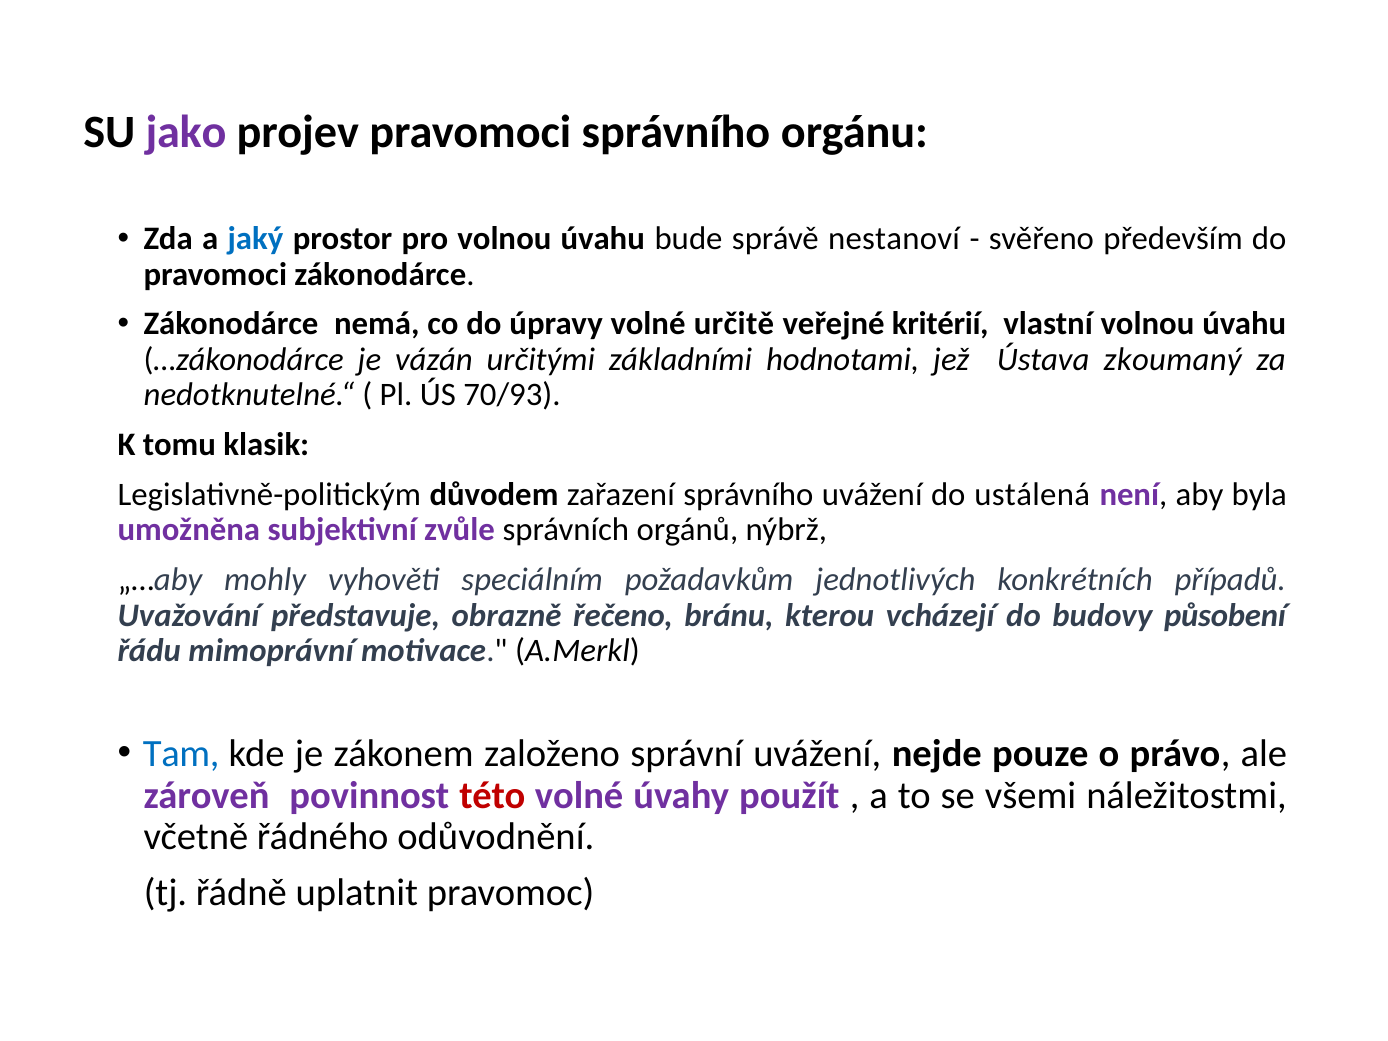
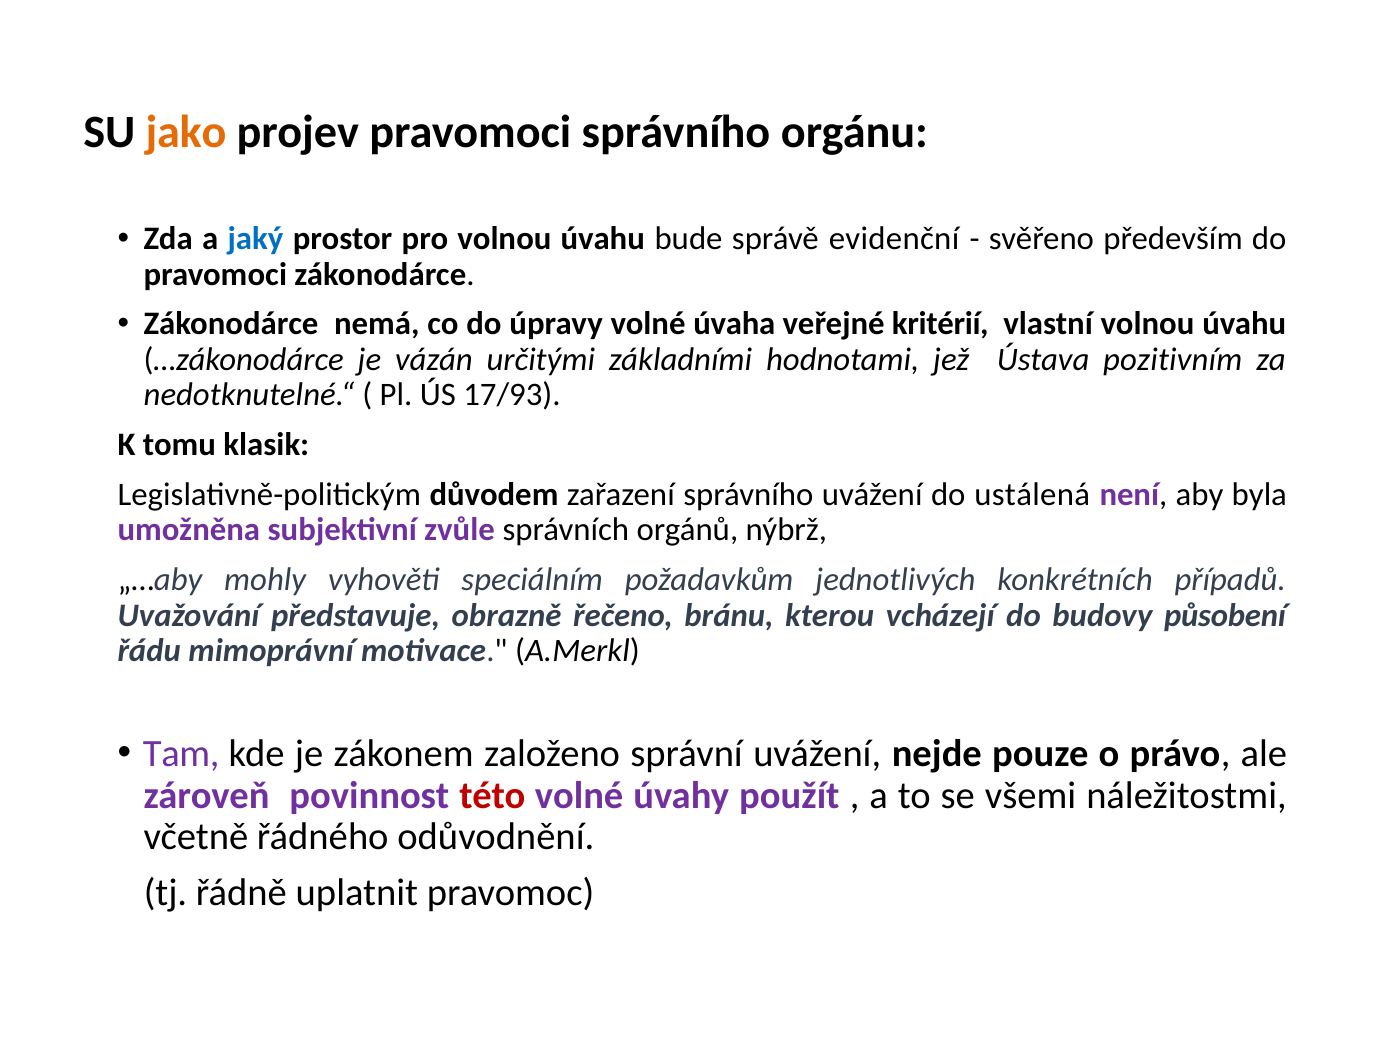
jako colour: purple -> orange
nestanoví: nestanoví -> evidenční
určitě: určitě -> úvaha
zkoumaný: zkoumaný -> pozitivním
70/93: 70/93 -> 17/93
Tam colour: blue -> purple
